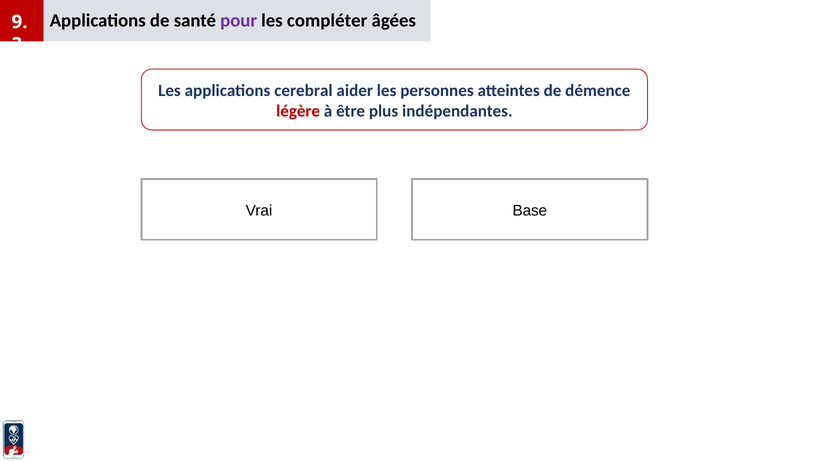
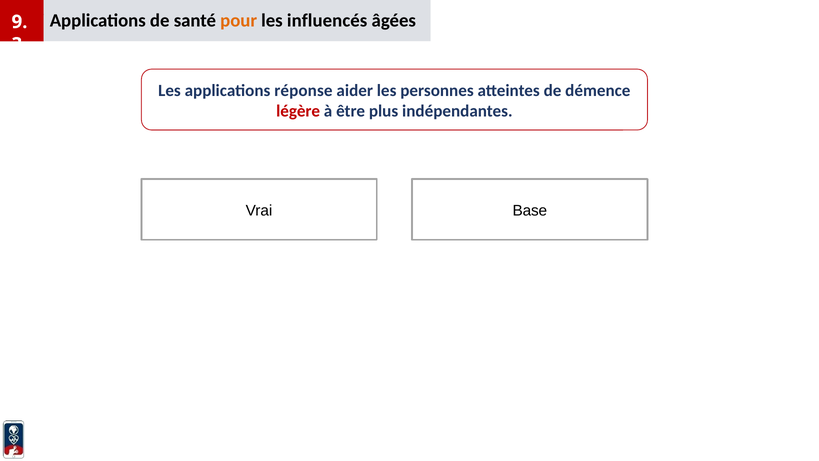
pour colour: purple -> orange
compléter: compléter -> influencés
cerebral: cerebral -> réponse
